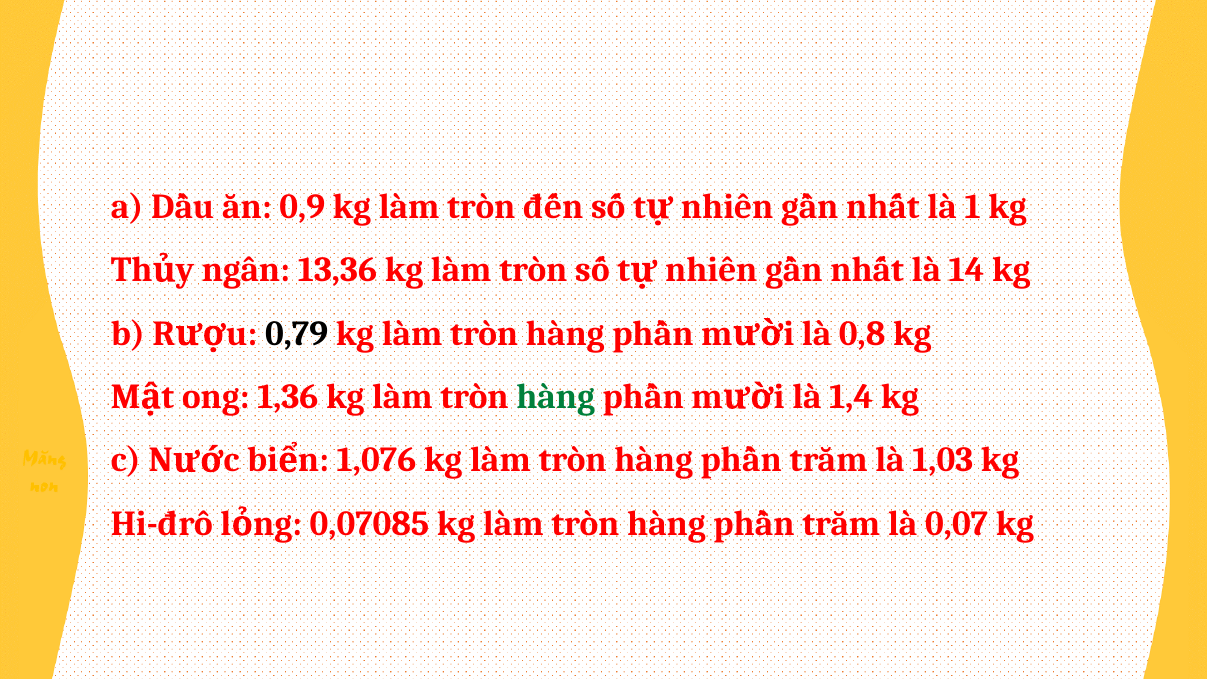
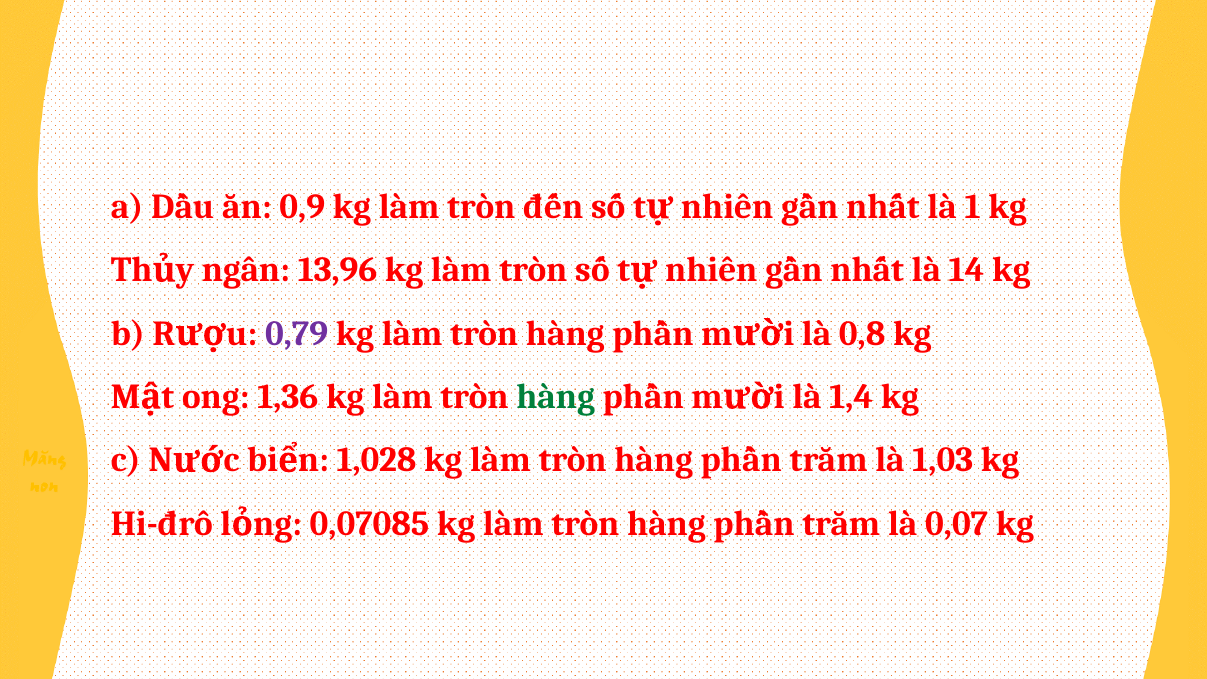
13,36: 13,36 -> 13,96
0,79 colour: black -> purple
1,076: 1,076 -> 1,028
